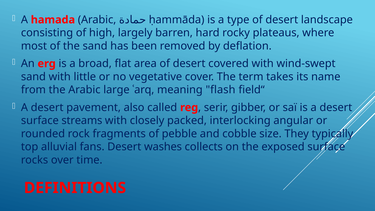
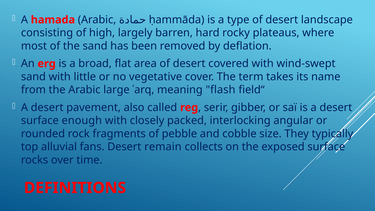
streams: streams -> enough
washes: washes -> remain
